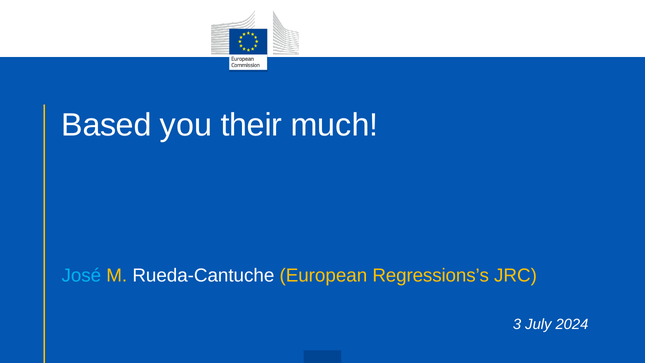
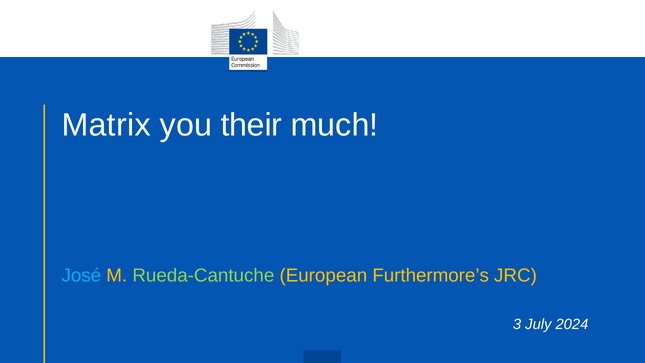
Based: Based -> Matrix
Rueda-Cantuche colour: white -> light green
Regressions’s: Regressions’s -> Furthermore’s
